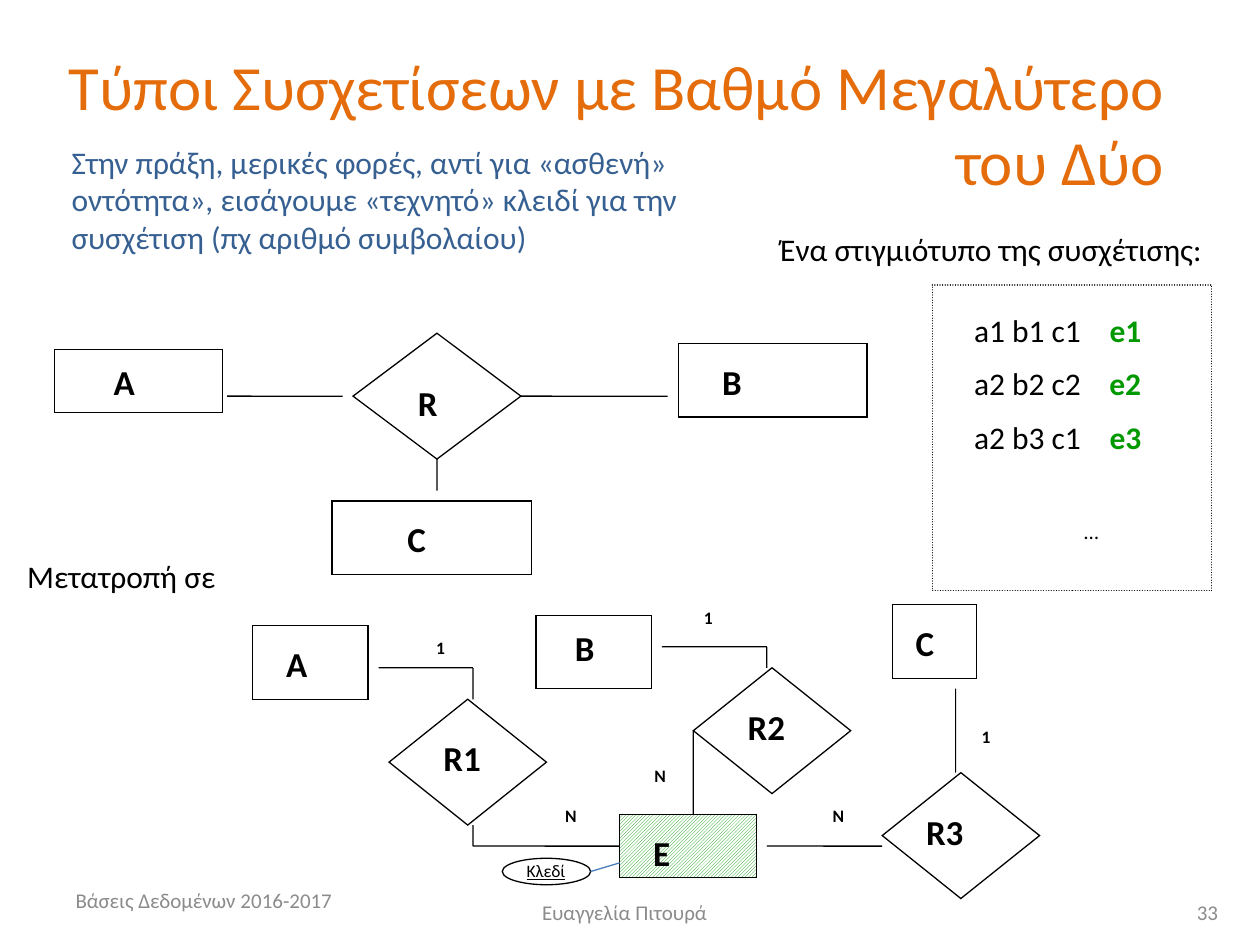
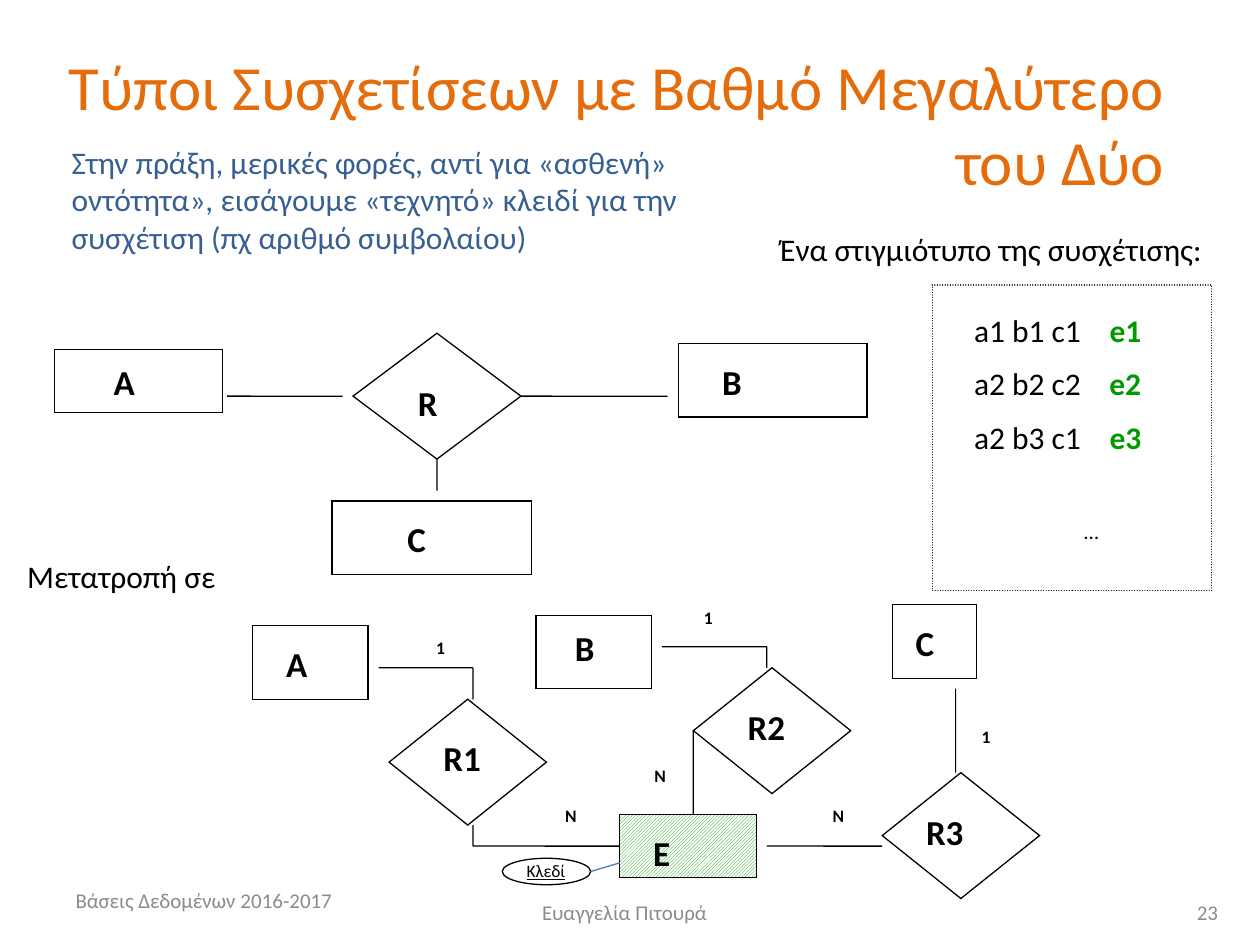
33: 33 -> 23
